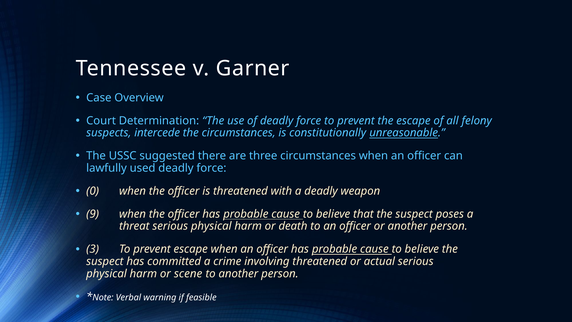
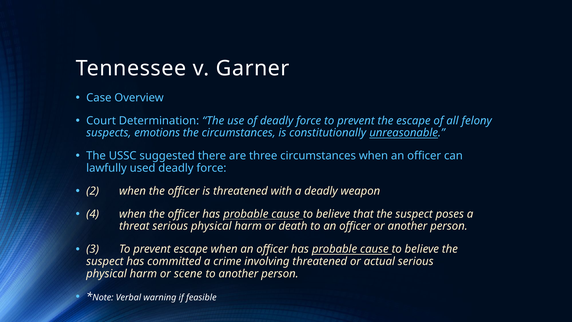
intercede: intercede -> emotions
0: 0 -> 2
9: 9 -> 4
